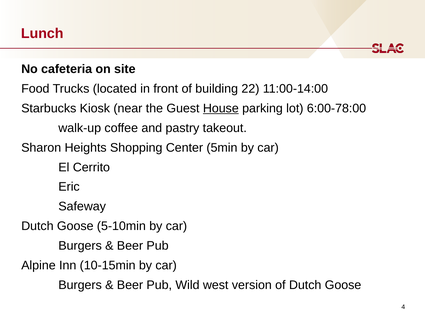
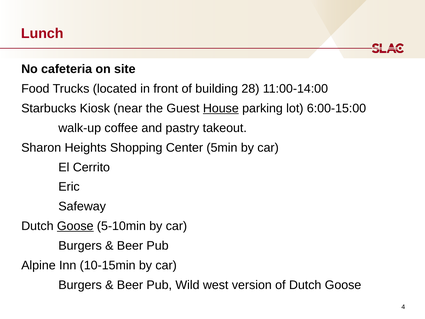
22: 22 -> 28
6:00-78:00: 6:00-78:00 -> 6:00-15:00
Goose at (75, 226) underline: none -> present
